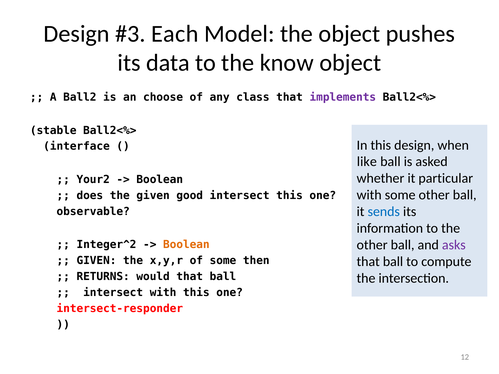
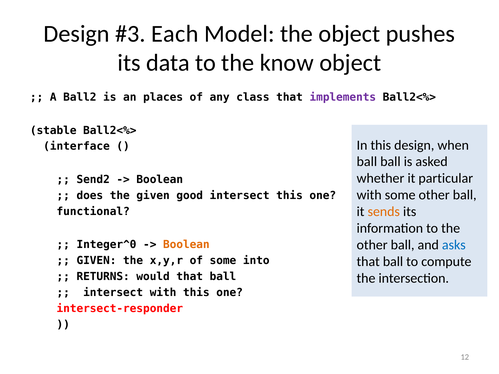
choose: choose -> places
like at (367, 162): like -> ball
Your2: Your2 -> Send2
sends colour: blue -> orange
observable: observable -> functional
asks colour: purple -> blue
Integer^2: Integer^2 -> Integer^0
then: then -> into
